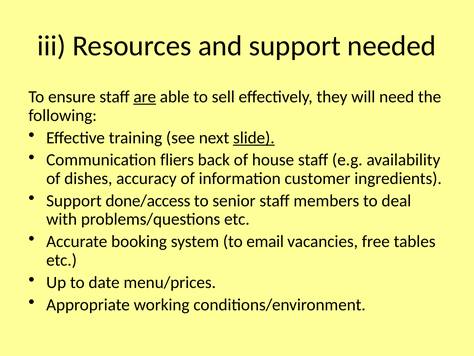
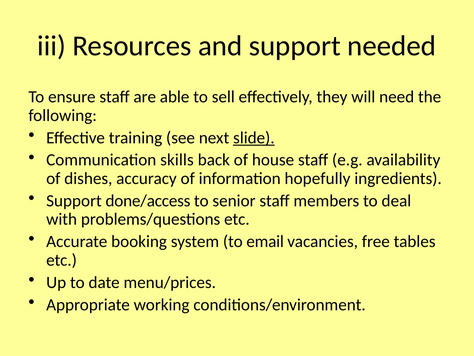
are underline: present -> none
fliers: fliers -> skills
customer: customer -> hopefully
